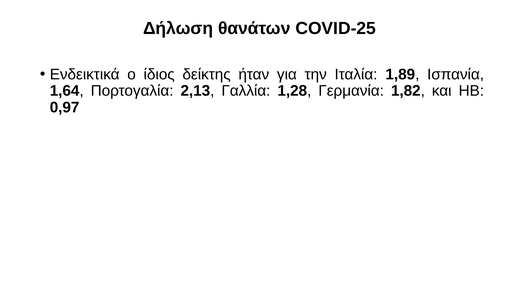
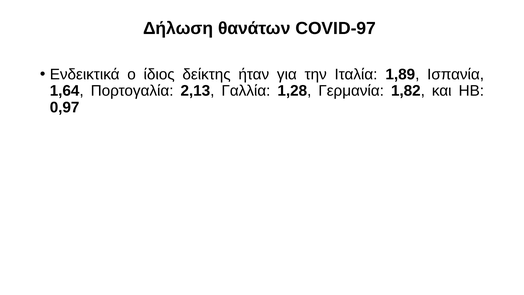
COVID-25: COVID-25 -> COVID-97
